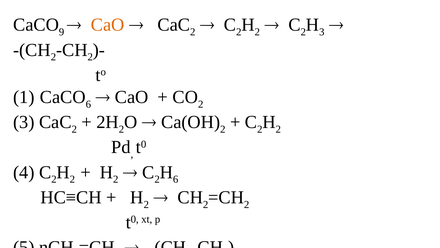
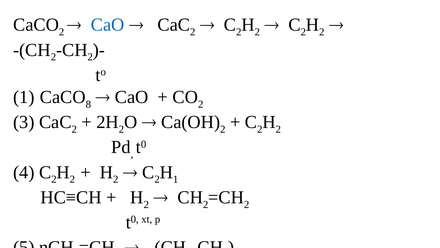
9 at (62, 32): 9 -> 2
CaO at (108, 25) colour: orange -> blue
3 at (322, 32): 3 -> 2
6 at (88, 104): 6 -> 8
6 at (176, 179): 6 -> 1
